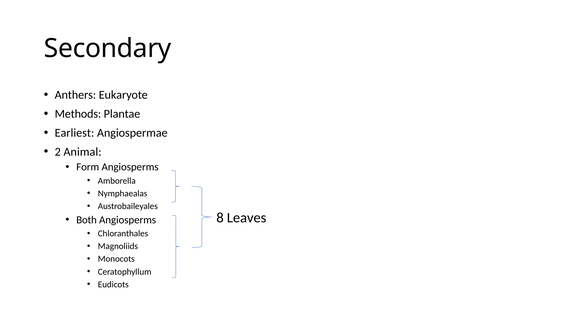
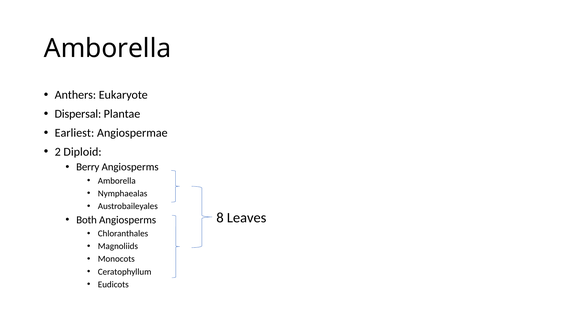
Secondary at (108, 48): Secondary -> Amborella
Methods: Methods -> Dispersal
Animal: Animal -> Diploid
Form: Form -> Berry
